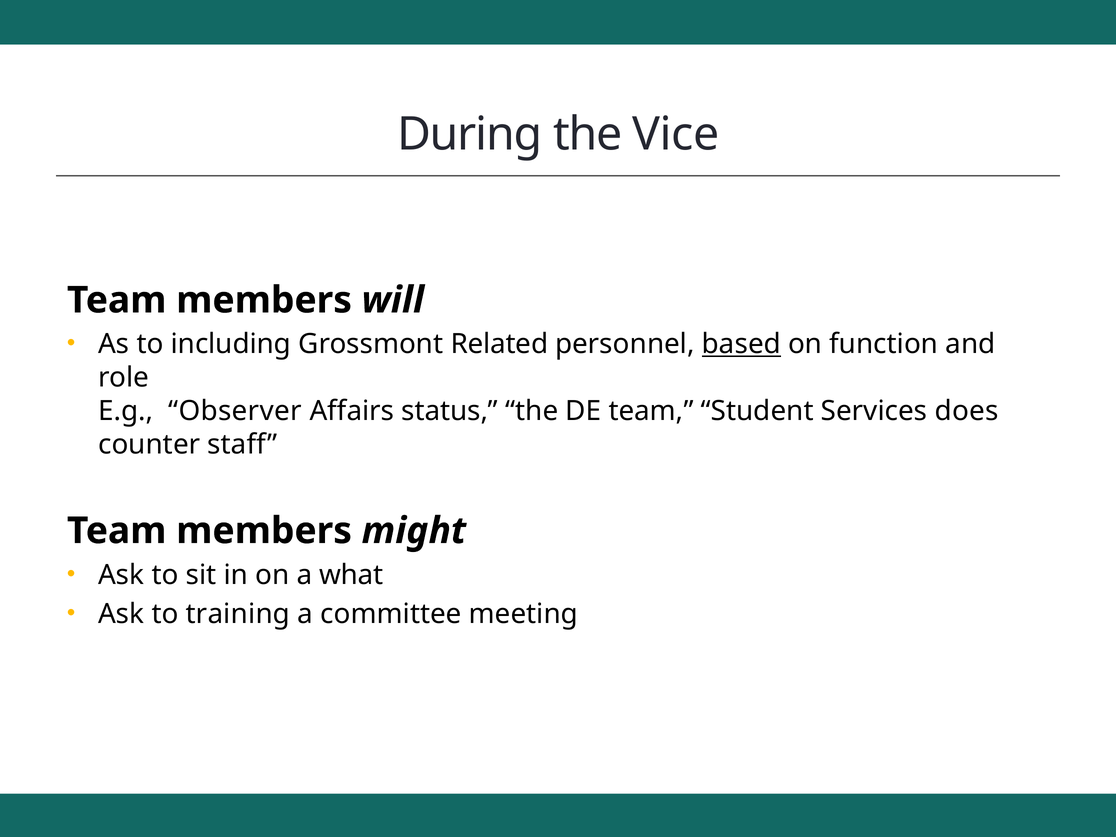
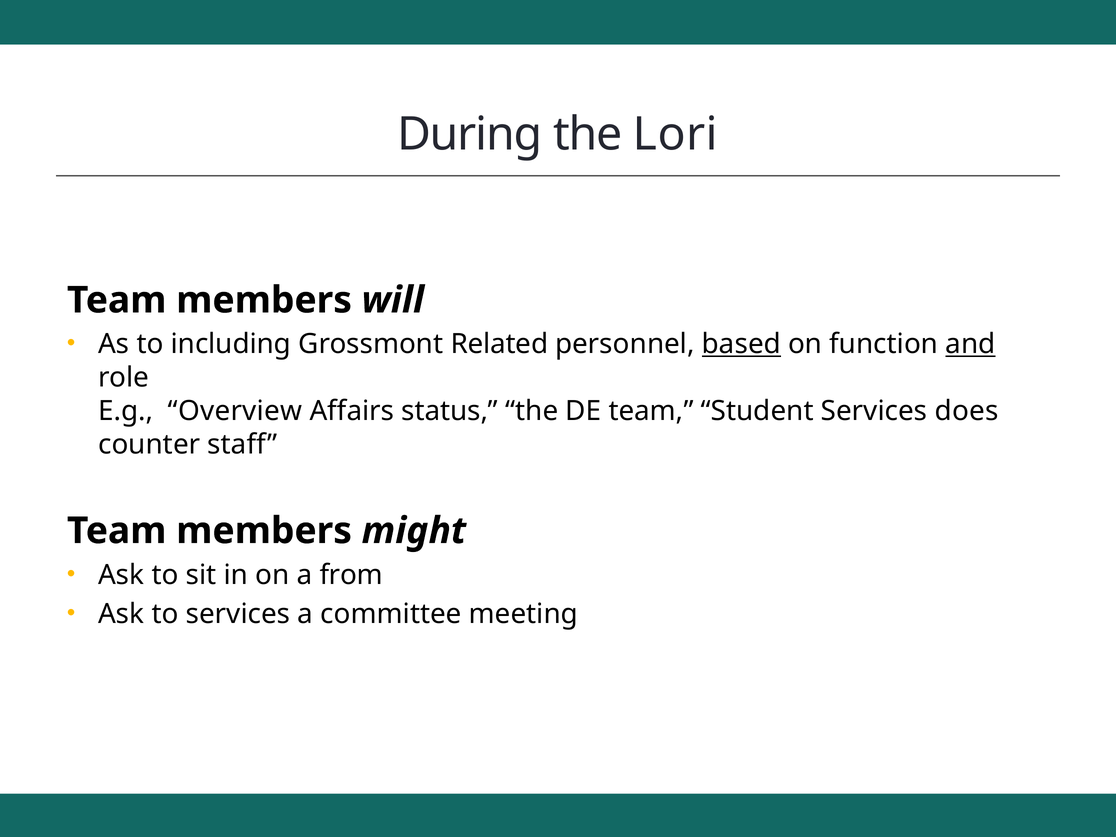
Vice: Vice -> Lori
and underline: none -> present
Observer: Observer -> Overview
what: what -> from
to training: training -> services
